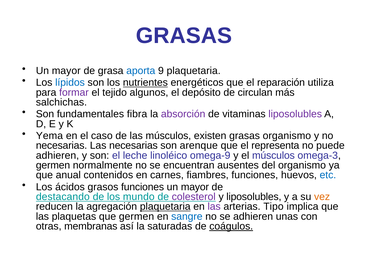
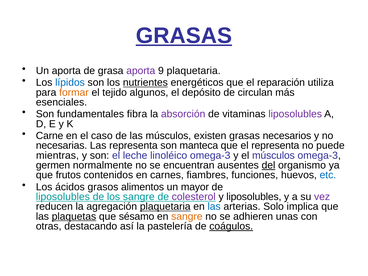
GRASAS at (184, 36) underline: none -> present
mayor at (66, 71): mayor -> aporta
aporta at (141, 71) colour: blue -> purple
formar colour: purple -> orange
salchichas: salchichas -> esenciales
Yema: Yema -> Carne
grasas organismo: organismo -> necesarios
Las necesarias: necesarias -> representa
arenque: arenque -> manteca
adhieren at (57, 155): adhieren -> mientras
linoléico omega-9: omega-9 -> omega-3
del underline: none -> present
anual: anual -> frutos
grasos funciones: funciones -> alimentos
destacando at (63, 197): destacando -> liposolubles
los mundo: mundo -> sangre
vez colour: orange -> purple
las at (214, 207) colour: purple -> blue
Tipo: Tipo -> Solo
plaquetas underline: none -> present
que germen: germen -> sésamo
sangre at (187, 216) colour: blue -> orange
membranas: membranas -> destacando
saturadas: saturadas -> pastelería
